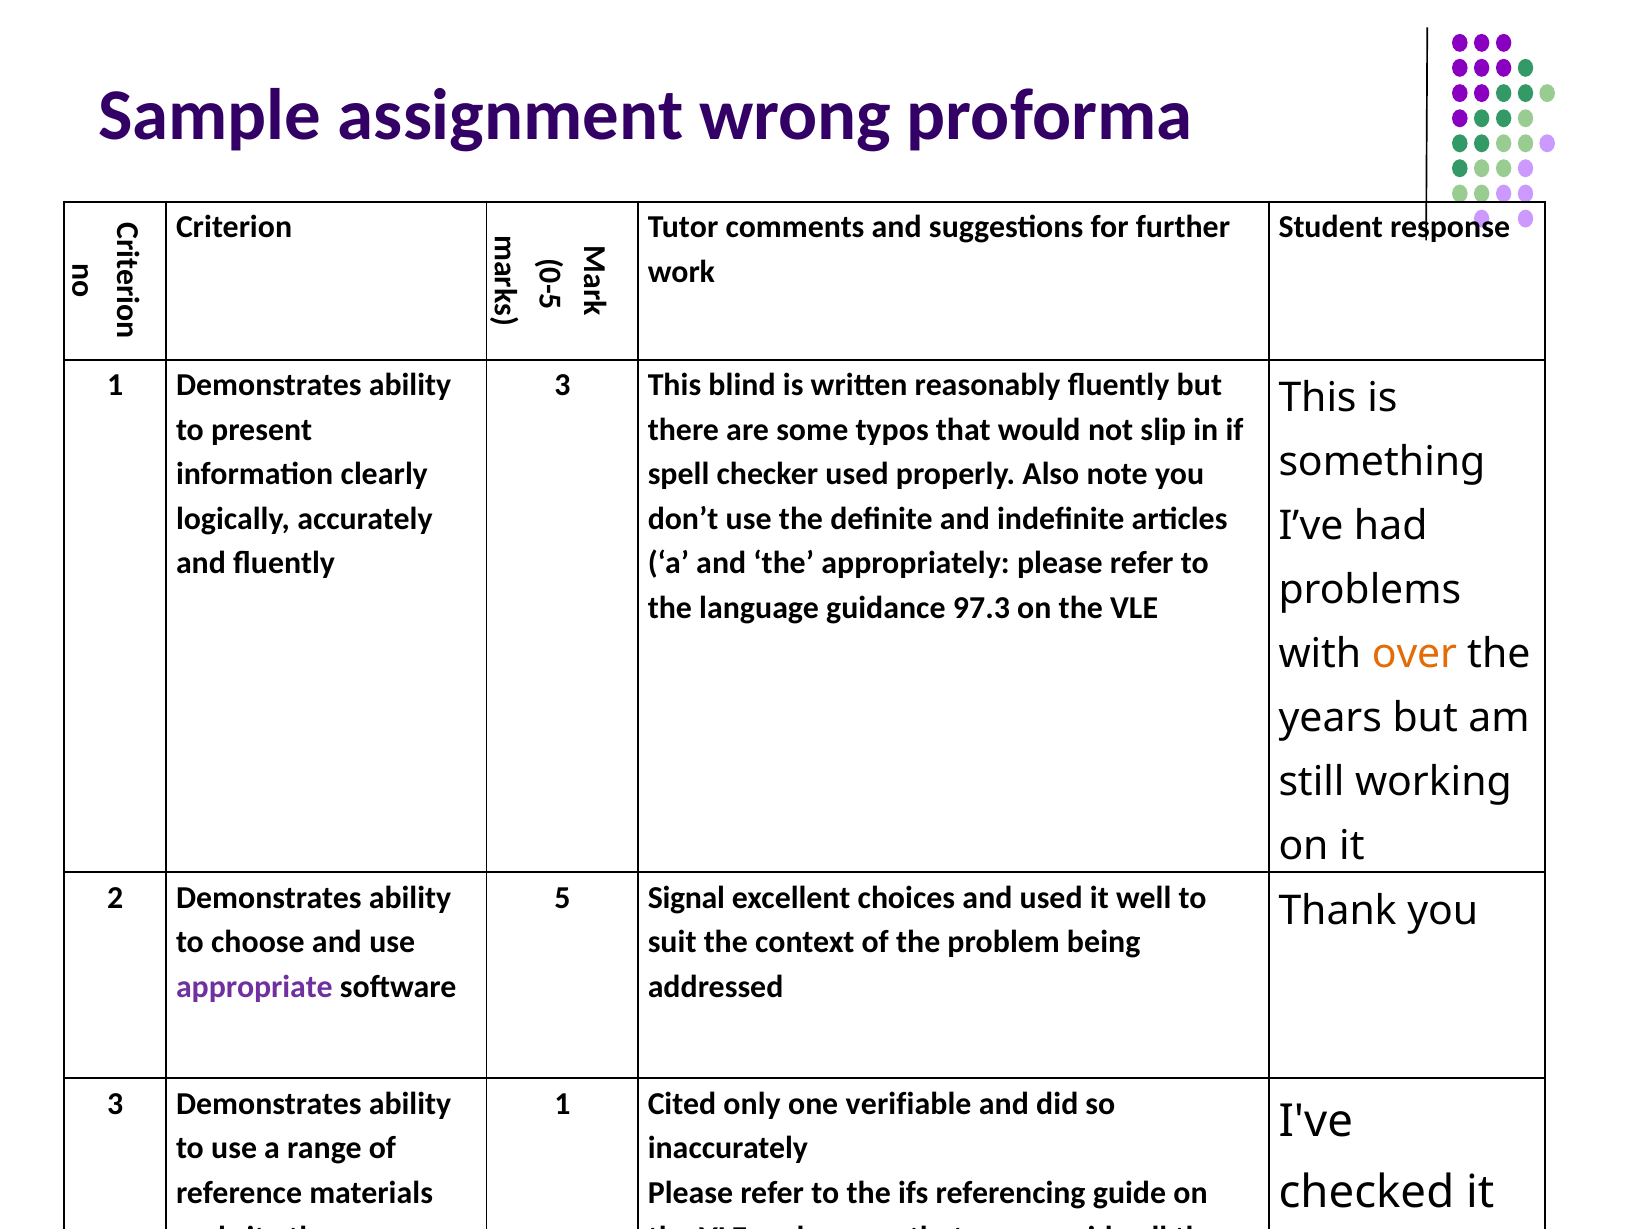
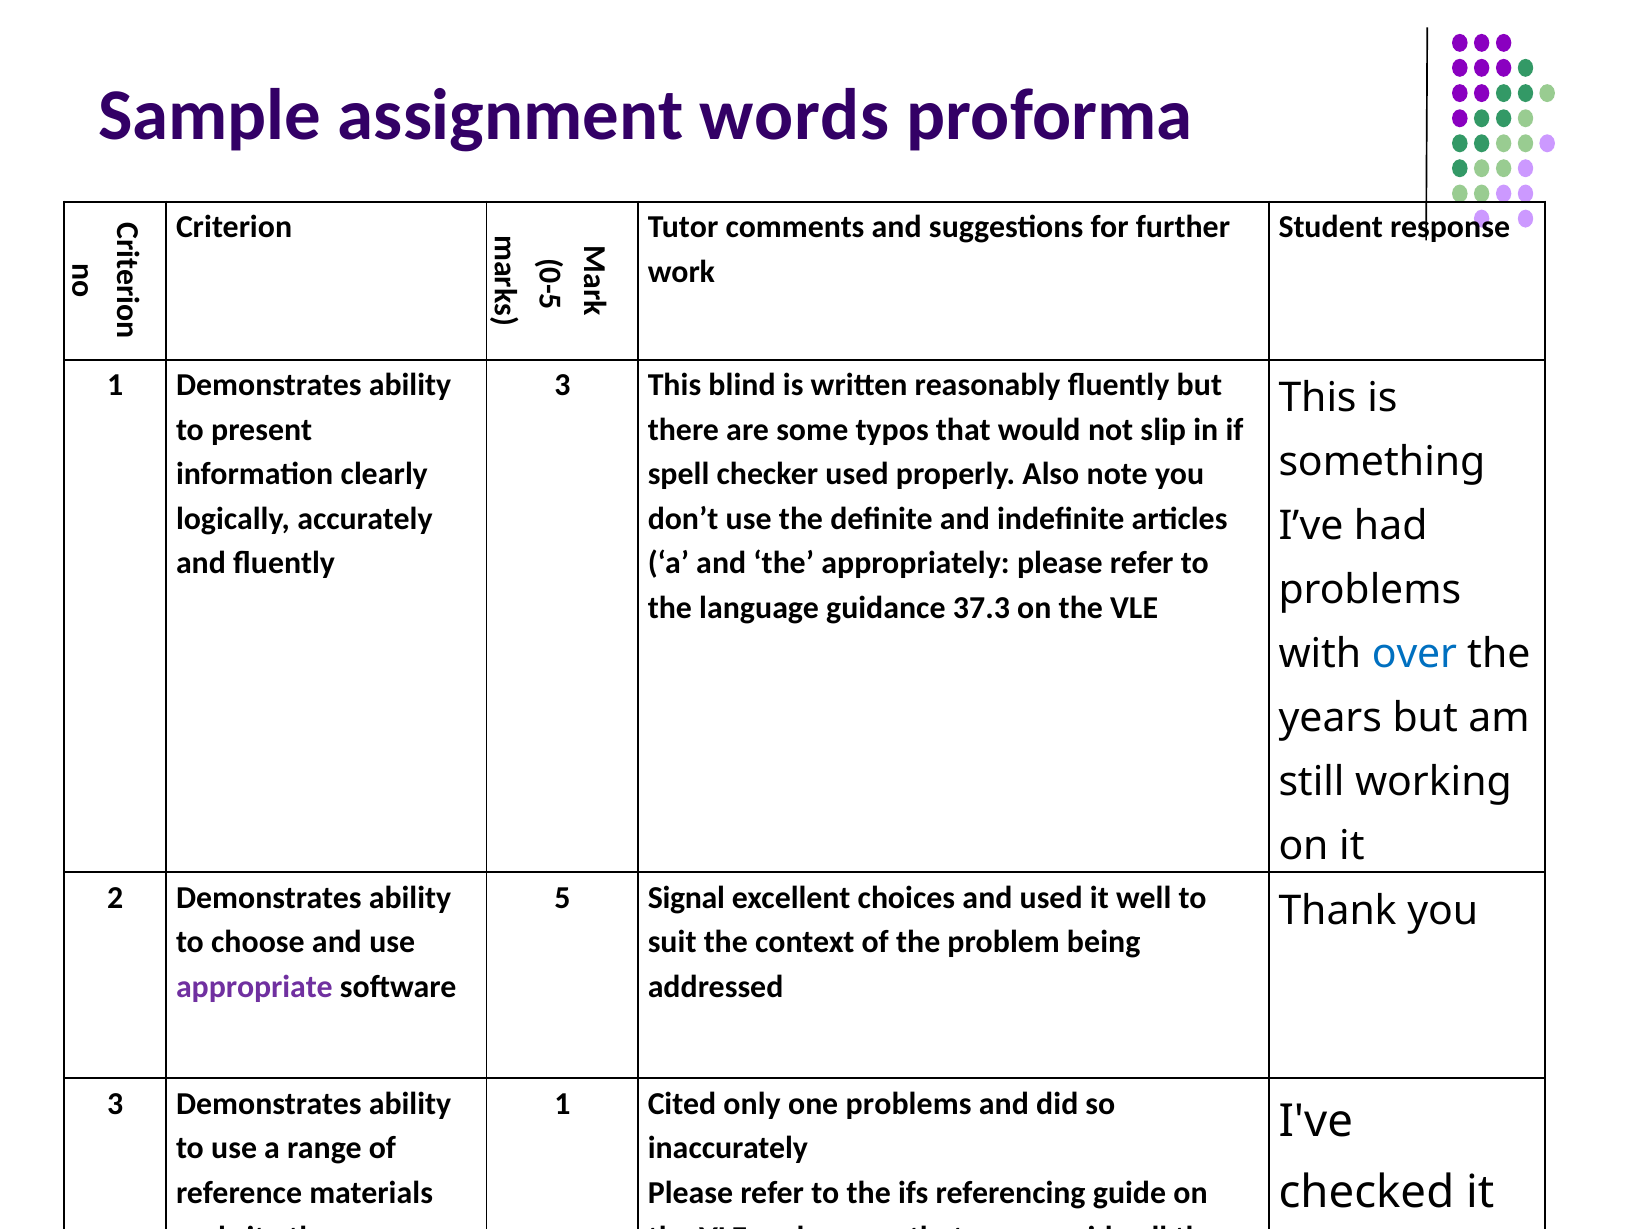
assignment wrong: wrong -> words
97.3: 97.3 -> 37.3
over colour: orange -> blue
one verifiable: verifiable -> problems
